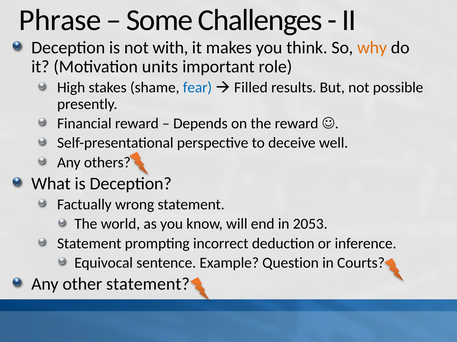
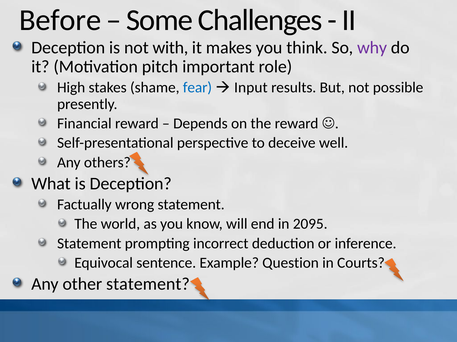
Phrase: Phrase -> Before
why colour: orange -> purple
units: units -> pitch
Filled: Filled -> Input
2053: 2053 -> 2095
